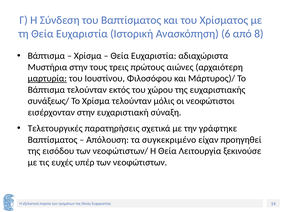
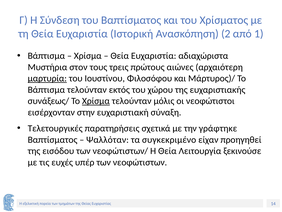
6: 6 -> 2
8: 8 -> 1
Μυστήρια στην: στην -> στον
Χρίσμα at (96, 101) underline: none -> present
Απόλουση: Απόλουση -> Ψαλλόταν
